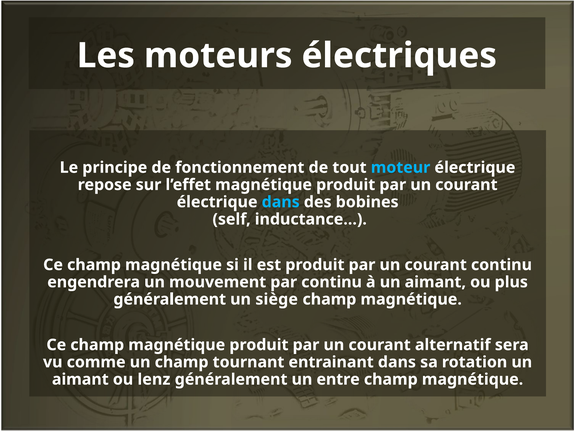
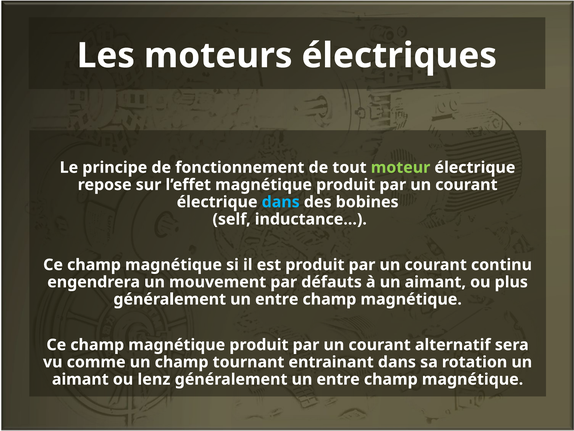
moteur colour: light blue -> light green
par continu: continu -> défauts
siège at (277, 299): siège -> entre
